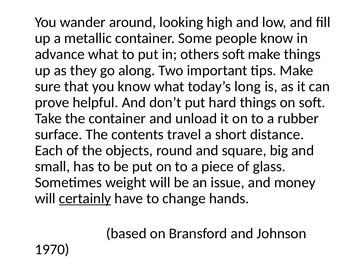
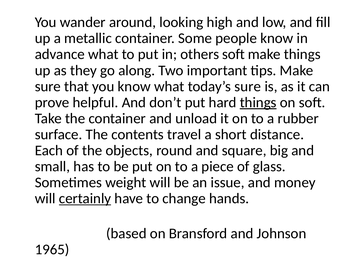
today’s long: long -> sure
things at (258, 103) underline: none -> present
1970: 1970 -> 1965
